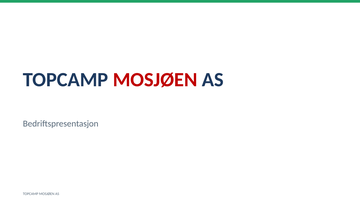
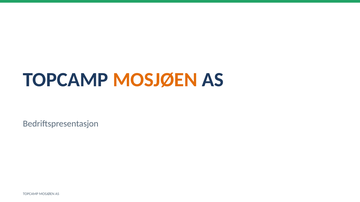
MOSJØEN at (155, 80) colour: red -> orange
